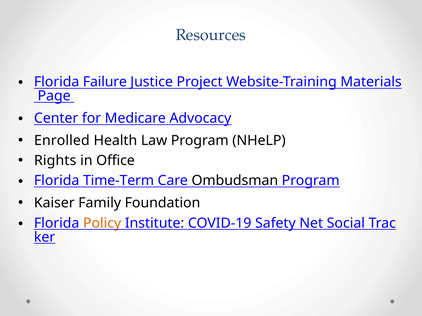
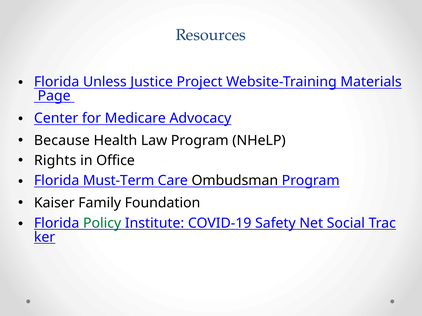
Failure: Failure -> Unless
Enrolled: Enrolled -> Because
Time-Term: Time-Term -> Must-Term
Policy colour: orange -> green
